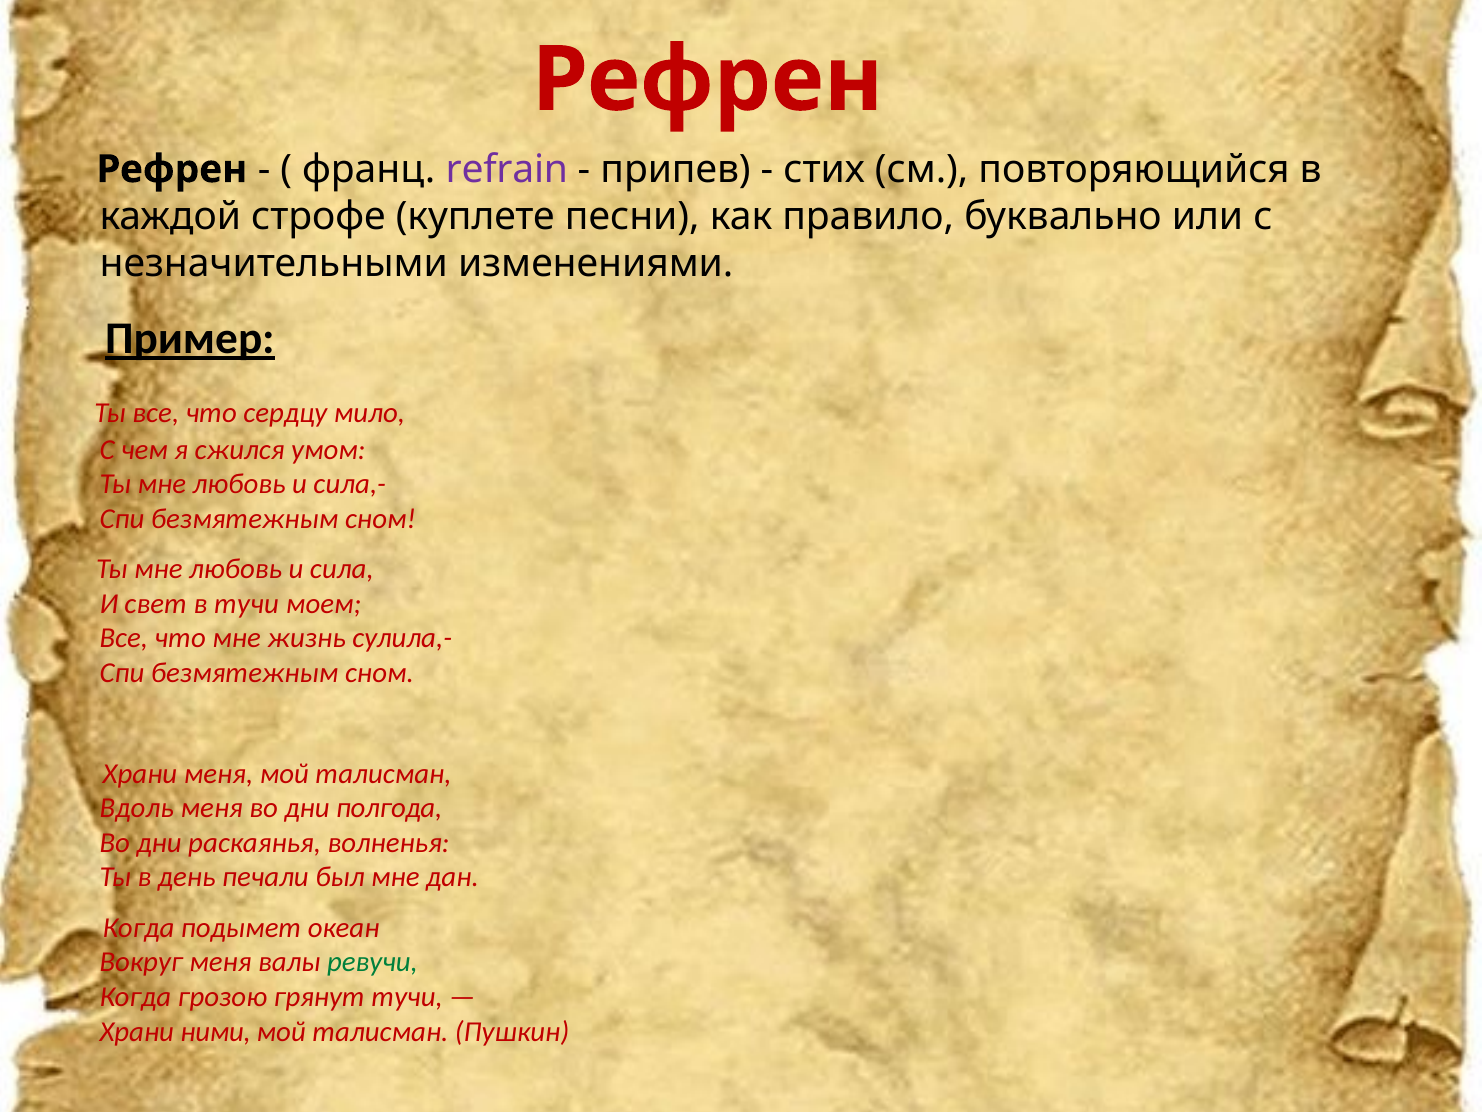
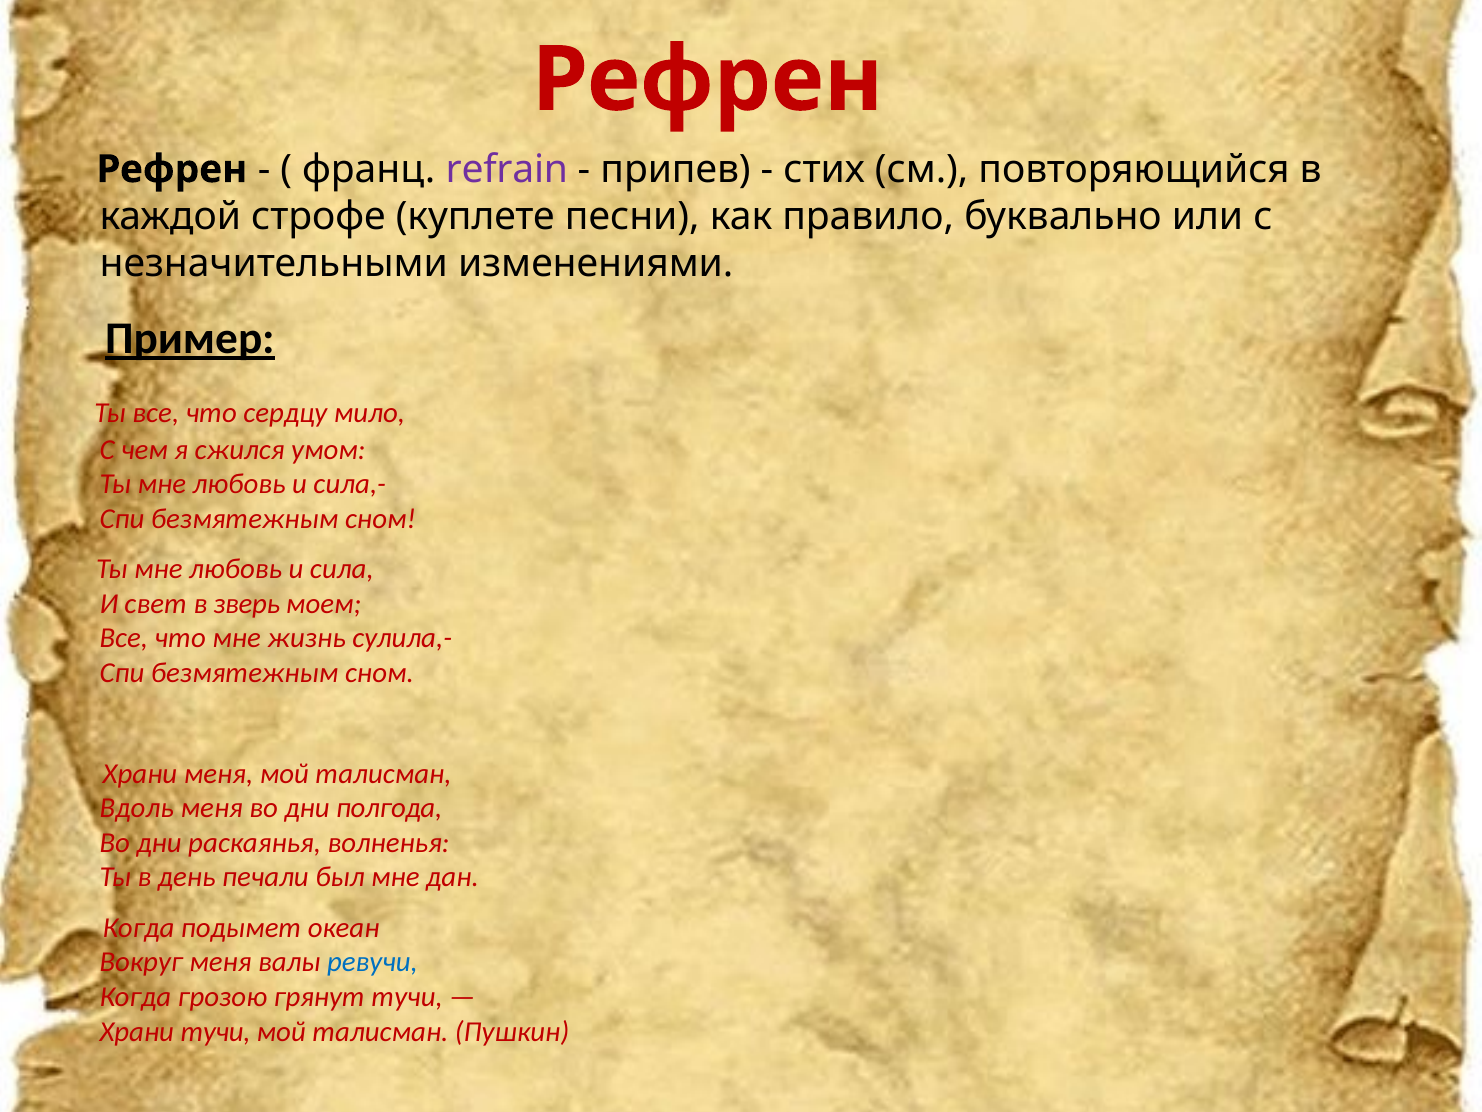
в тучи: тучи -> зверь
ревучи colour: green -> blue
Храни ними: ними -> тучи
